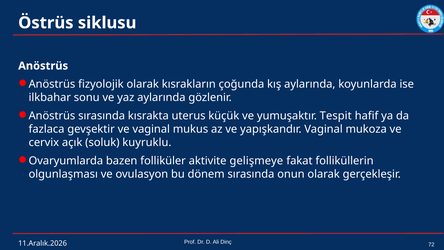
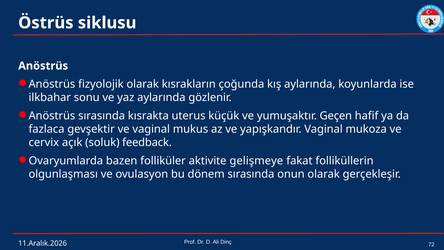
Tespit: Tespit -> Geçen
kuyruklu: kuyruklu -> feedback
